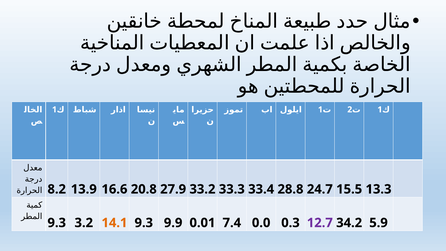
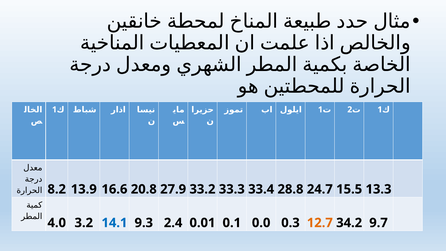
9.3 at (57, 223): 9.3 -> 4.0
14.1 colour: orange -> blue
9.9: 9.9 -> 2.4
7.4: 7.4 -> 0.1
12.7 colour: purple -> orange
5.9: 5.9 -> 9.7
